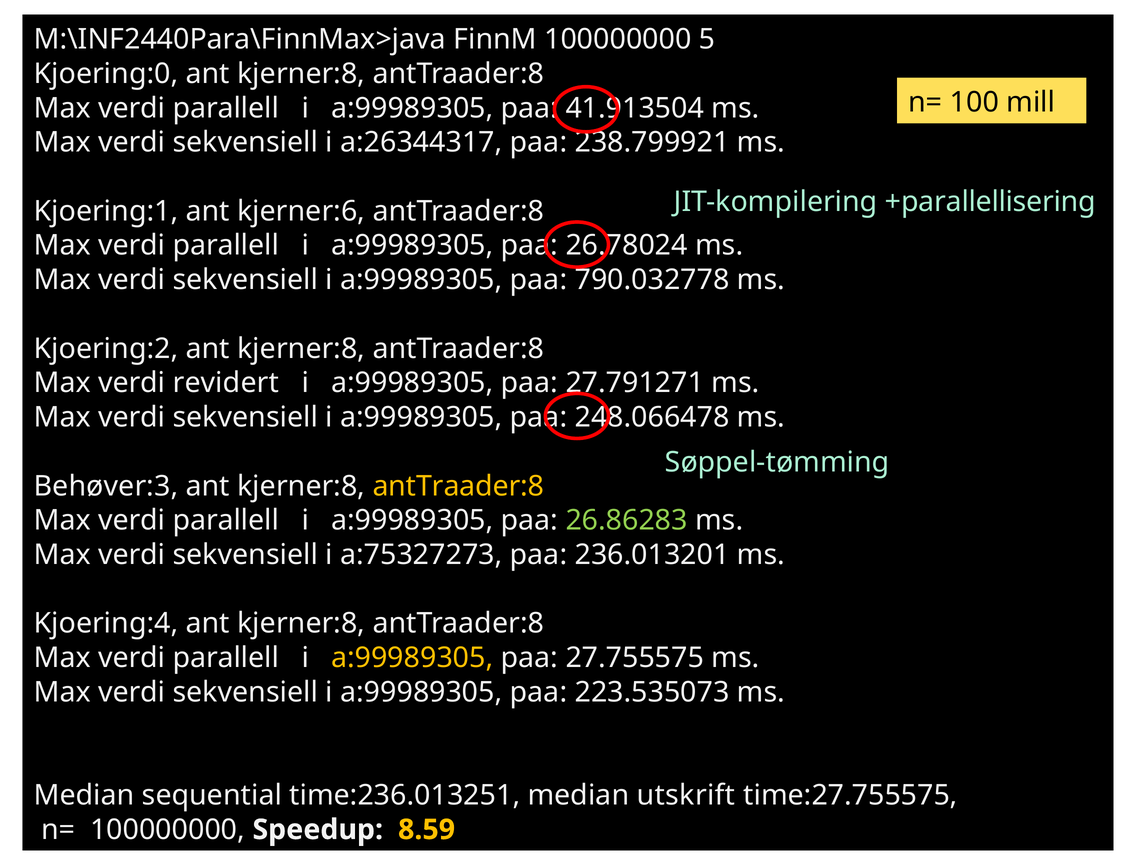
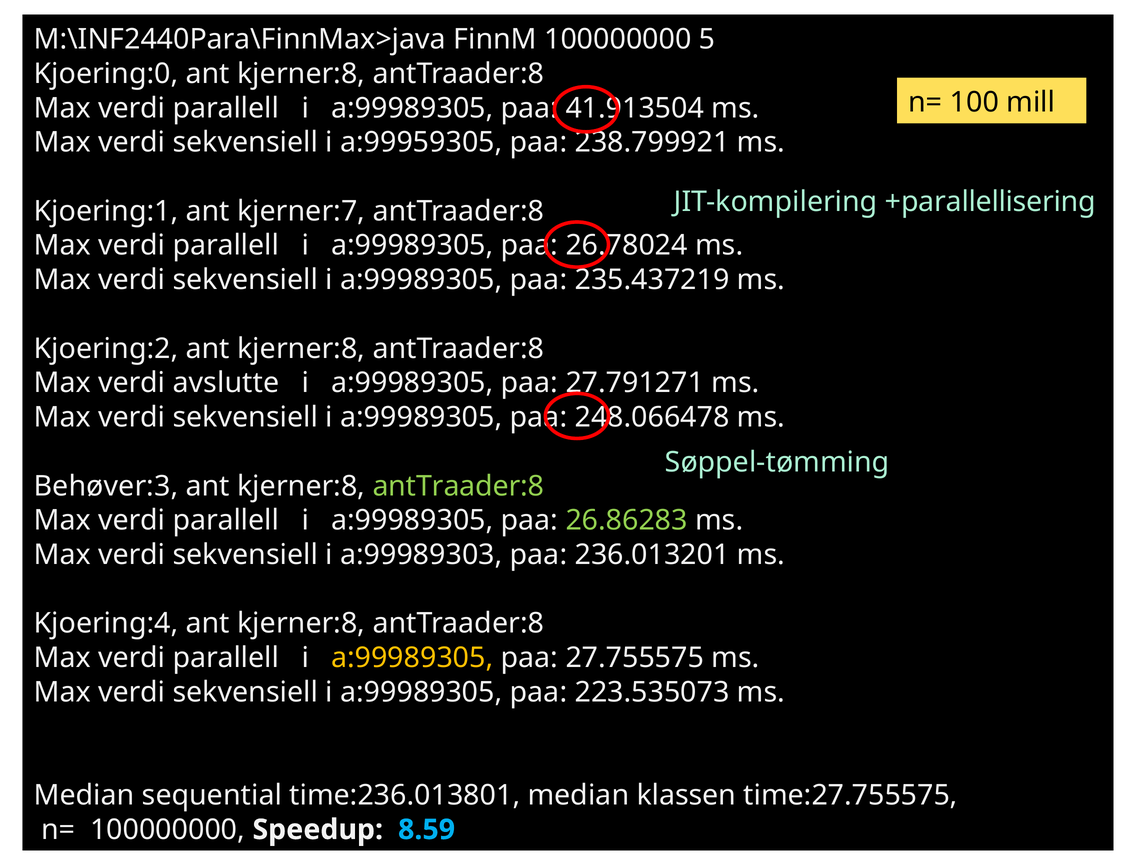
a:26344317: a:26344317 -> a:99959305
kjerner:6: kjerner:6 -> kjerner:7
790.032778: 790.032778 -> 235.437219
revidert: revidert -> avslutte
antTraader:8 at (458, 486) colour: yellow -> light green
a:75327273: a:75327273 -> a:99989303
time:236.013251: time:236.013251 -> time:236.013801
utskrift: utskrift -> klassen
8.59 colour: yellow -> light blue
